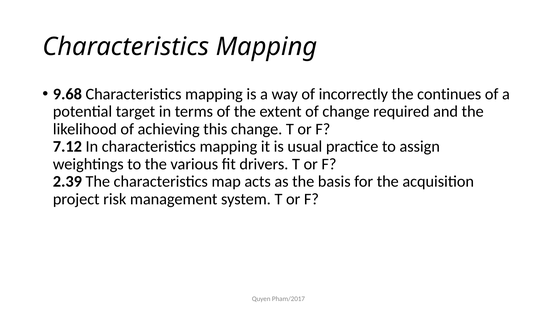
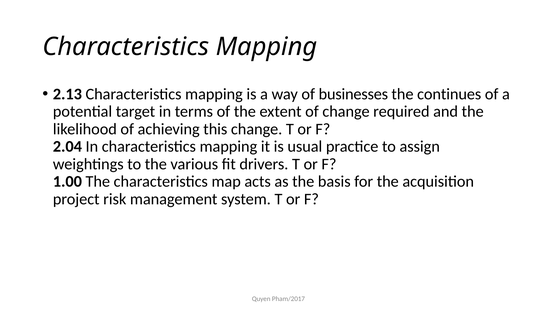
9.68: 9.68 -> 2.13
incorrectly: incorrectly -> businesses
7.12: 7.12 -> 2.04
2.39: 2.39 -> 1.00
